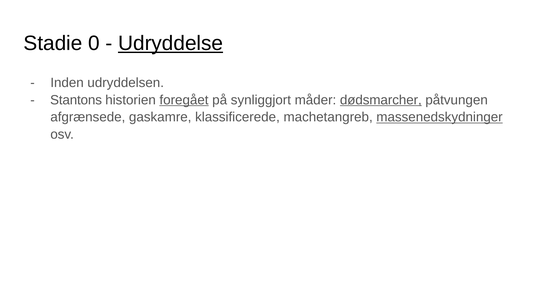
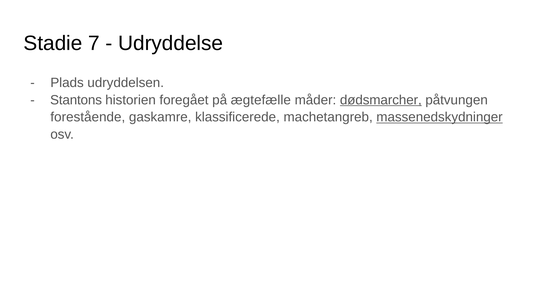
0: 0 -> 7
Udryddelse underline: present -> none
Inden: Inden -> Plads
foregået underline: present -> none
synliggjort: synliggjort -> ægtefælle
afgrænsede: afgrænsede -> forestående
